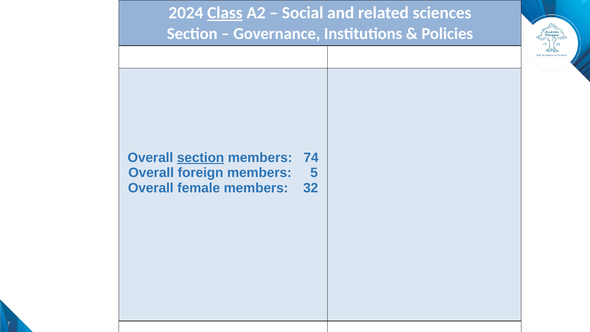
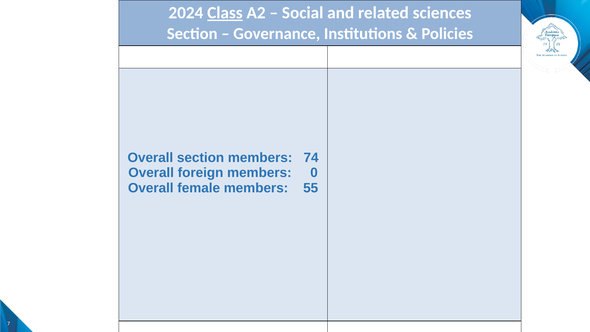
section at (201, 158) underline: present -> none
5: 5 -> 0
32: 32 -> 55
